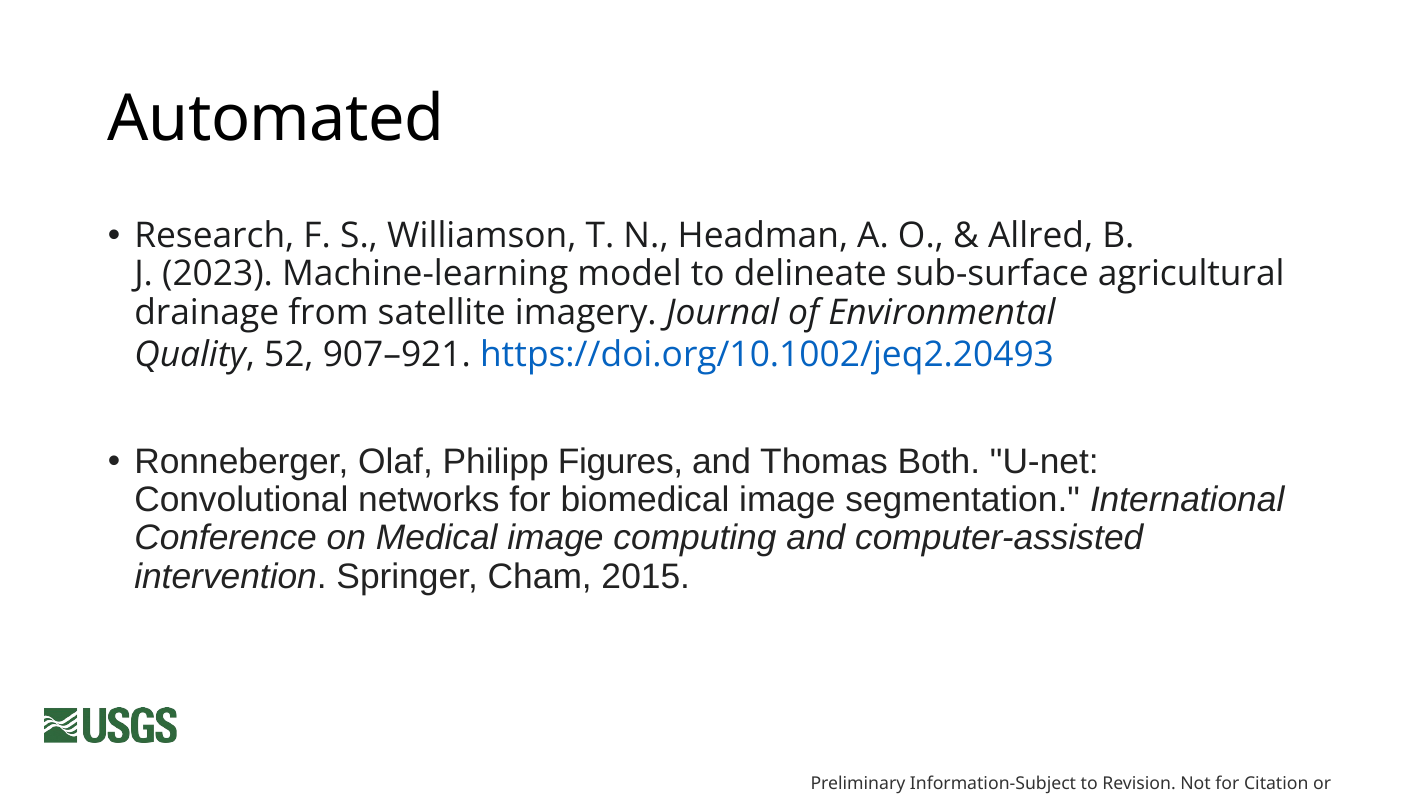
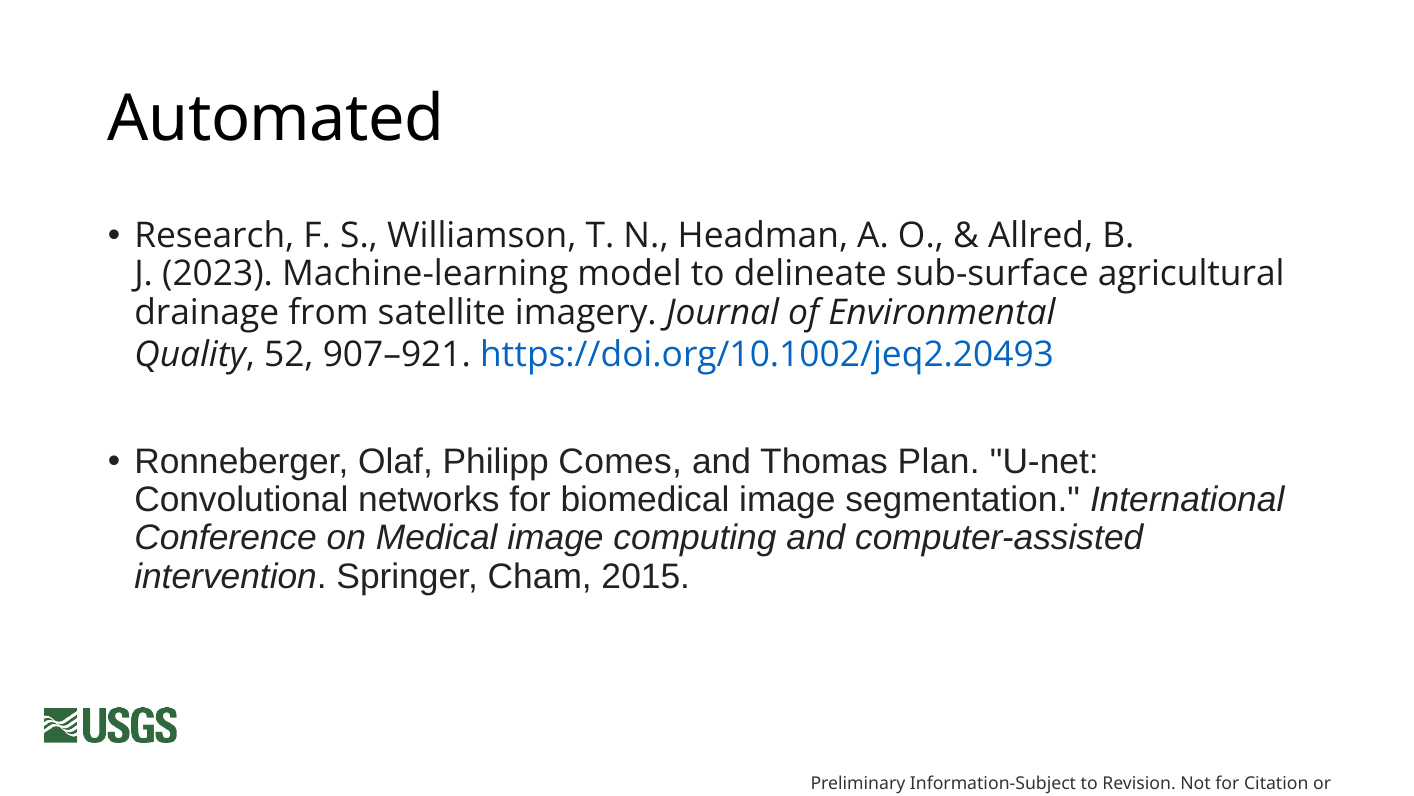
Figures: Figures -> Comes
Both: Both -> Plan
